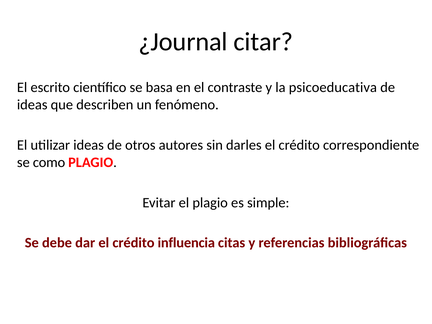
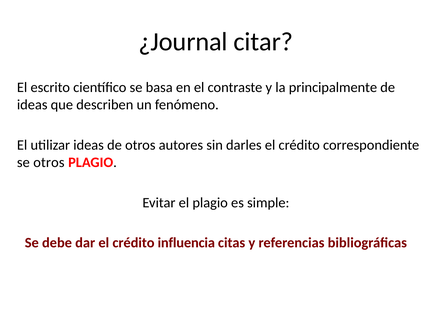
psicoeducativa: psicoeducativa -> principalmente
se como: como -> otros
